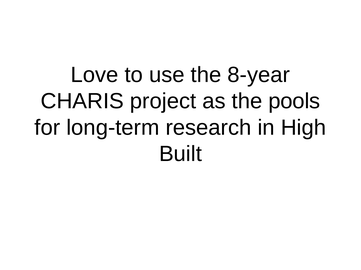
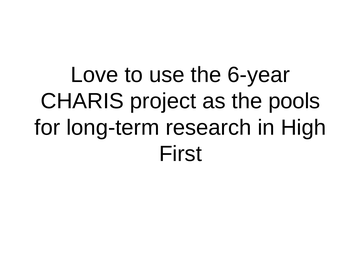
8-year: 8-year -> 6-year
Built: Built -> First
